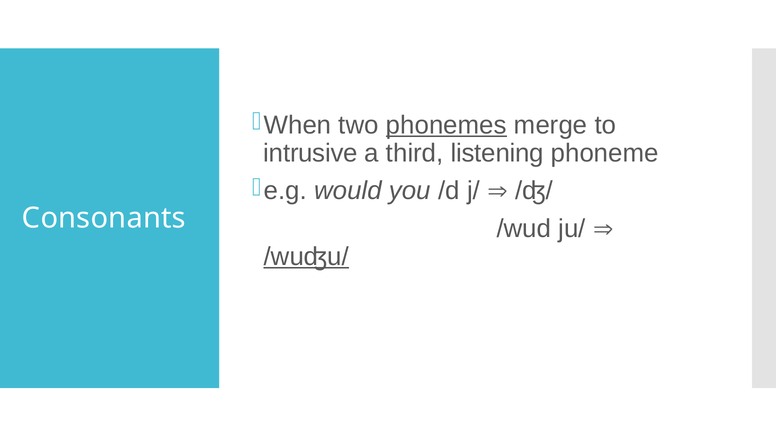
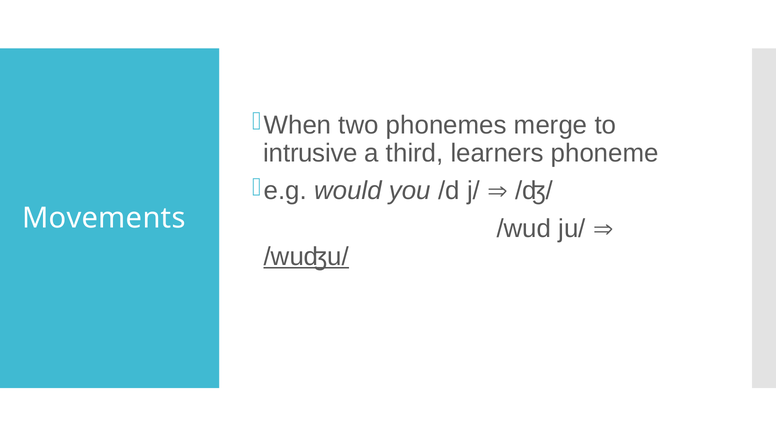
phonemes underline: present -> none
listening: listening -> learners
Consonants: Consonants -> Movements
